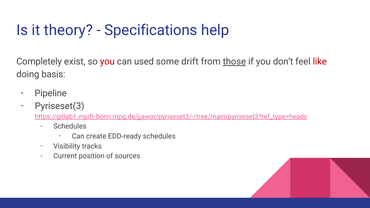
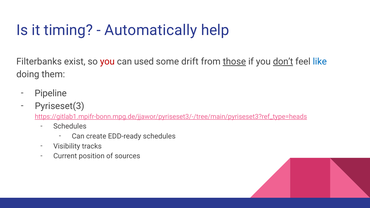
theory: theory -> timing
Specifications: Specifications -> Automatically
Completely: Completely -> Filterbanks
don’t underline: none -> present
like colour: red -> blue
basis: basis -> them
